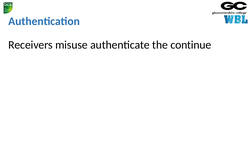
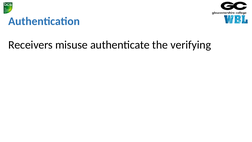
continue: continue -> verifying
